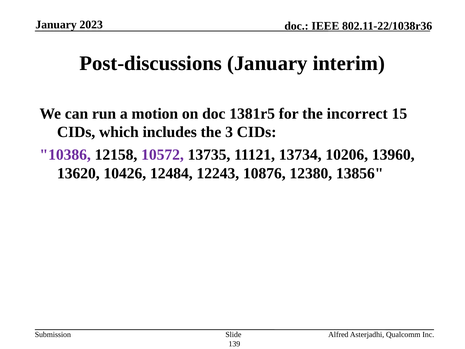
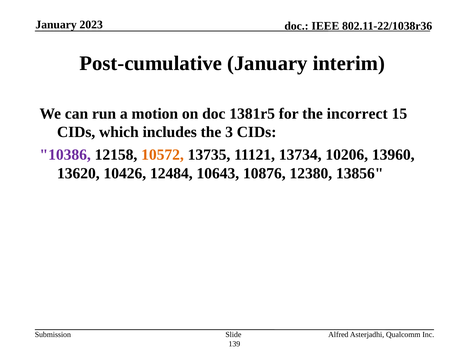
Post-discussions: Post-discussions -> Post-cumulative
10572 colour: purple -> orange
12243: 12243 -> 10643
